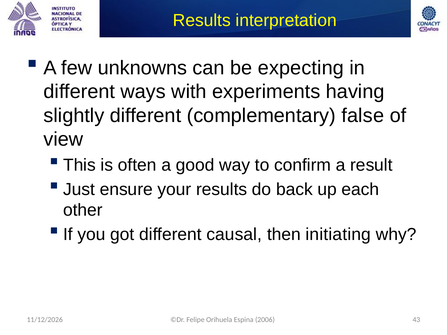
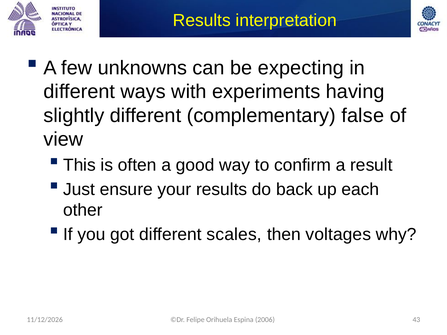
causal: causal -> scales
initiating: initiating -> voltages
